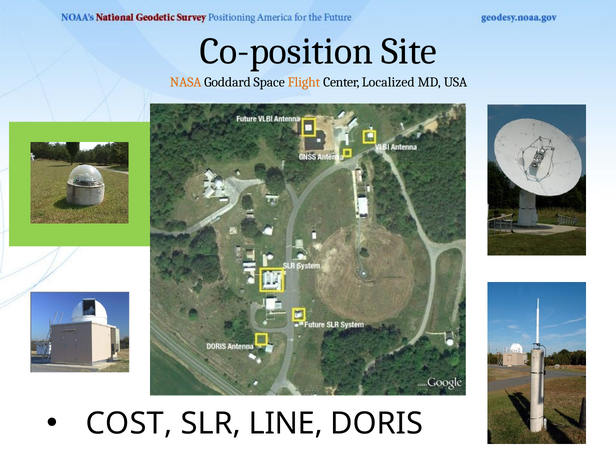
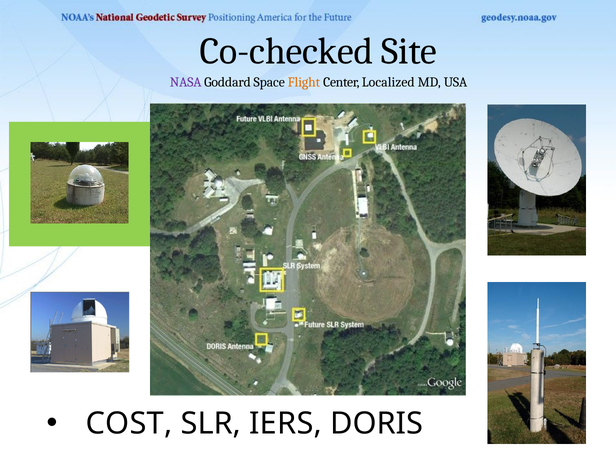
Co-position: Co-position -> Co-checked
NASA colour: orange -> purple
LINE: LINE -> IERS
